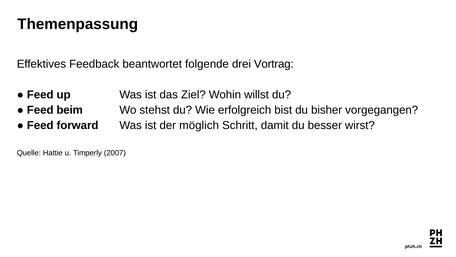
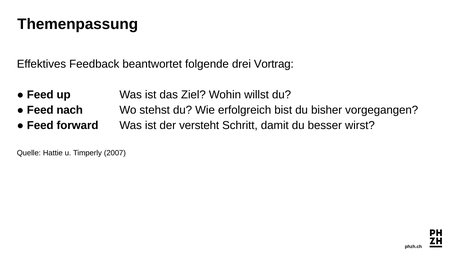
beim: beim -> nach
möglich: möglich -> versteht
